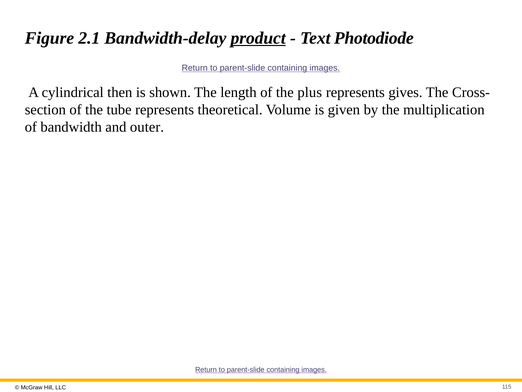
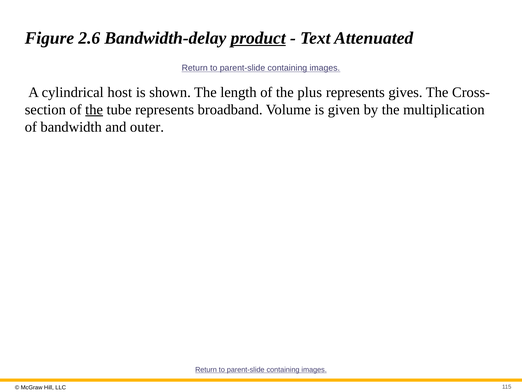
2.1: 2.1 -> 2.6
Photodiode: Photodiode -> Attenuated
then: then -> host
the at (94, 109) underline: none -> present
theoretical: theoretical -> broadband
